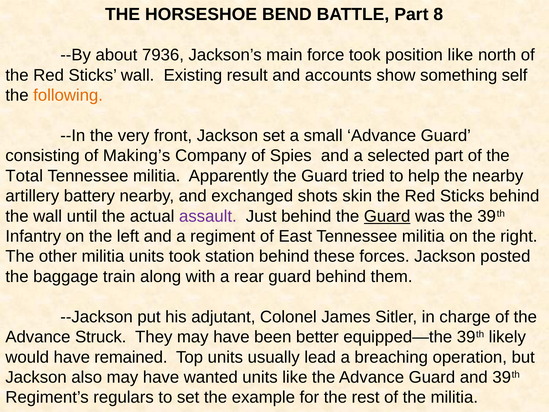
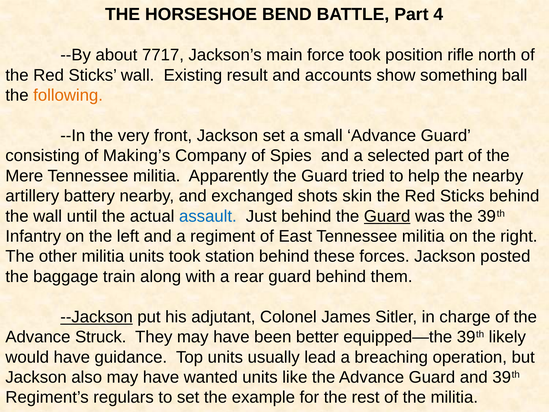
8: 8 -> 4
7936: 7936 -> 7717
position like: like -> rifle
self: self -> ball
Total: Total -> Mere
assault colour: purple -> blue
--Jackson underline: none -> present
remained: remained -> guidance
